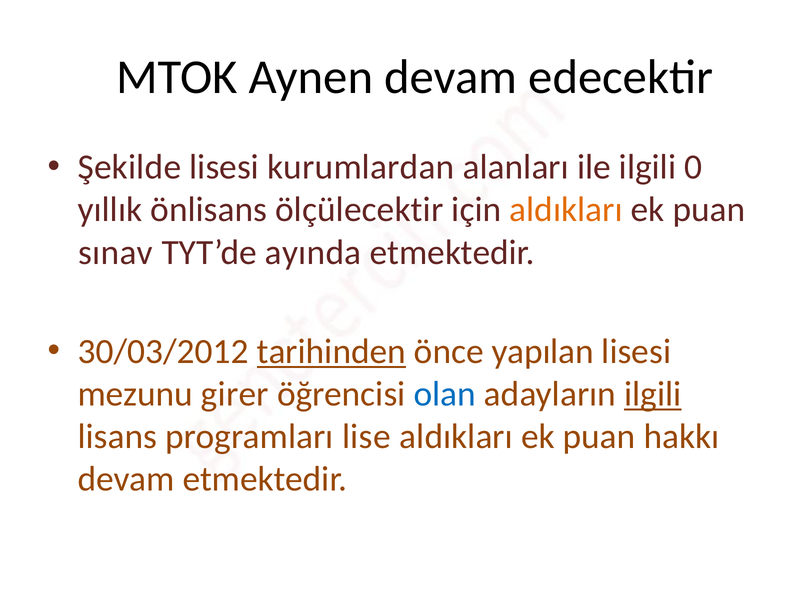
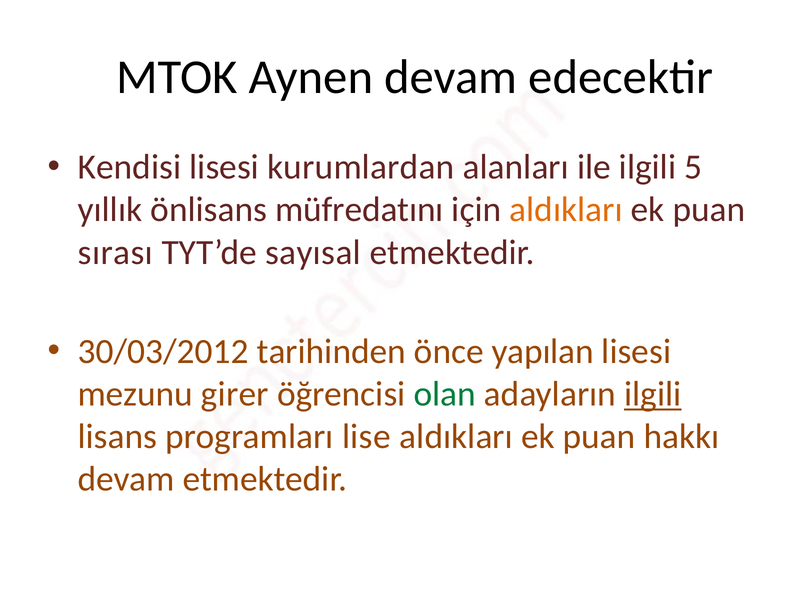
Şekilde: Şekilde -> Kendisi
0: 0 -> 5
ölçülecektir: ölçülecektir -> müfredatını
sınav: sınav -> sırası
ayında: ayında -> sayısal
tarihinden underline: present -> none
olan colour: blue -> green
